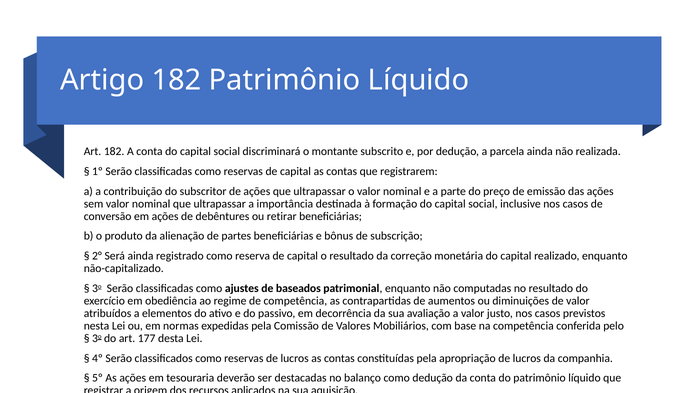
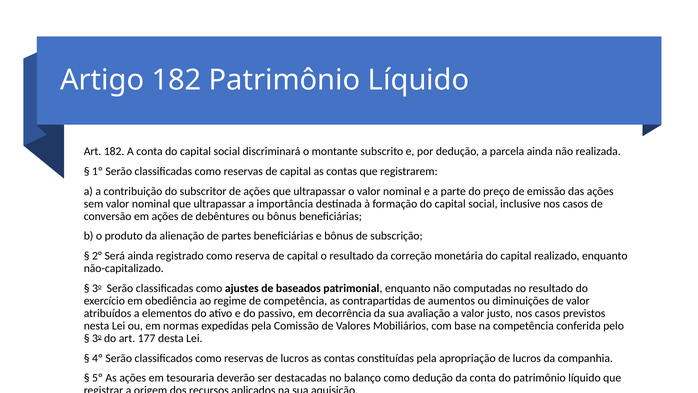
ou retirar: retirar -> bônus
